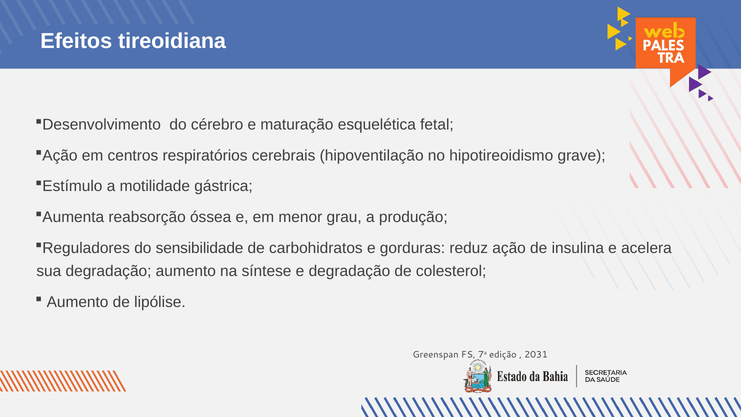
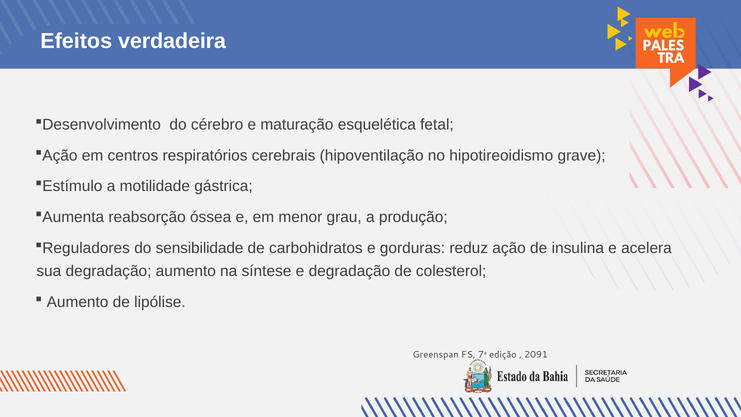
tireoidiana: tireoidiana -> verdadeira
2031: 2031 -> 2091
